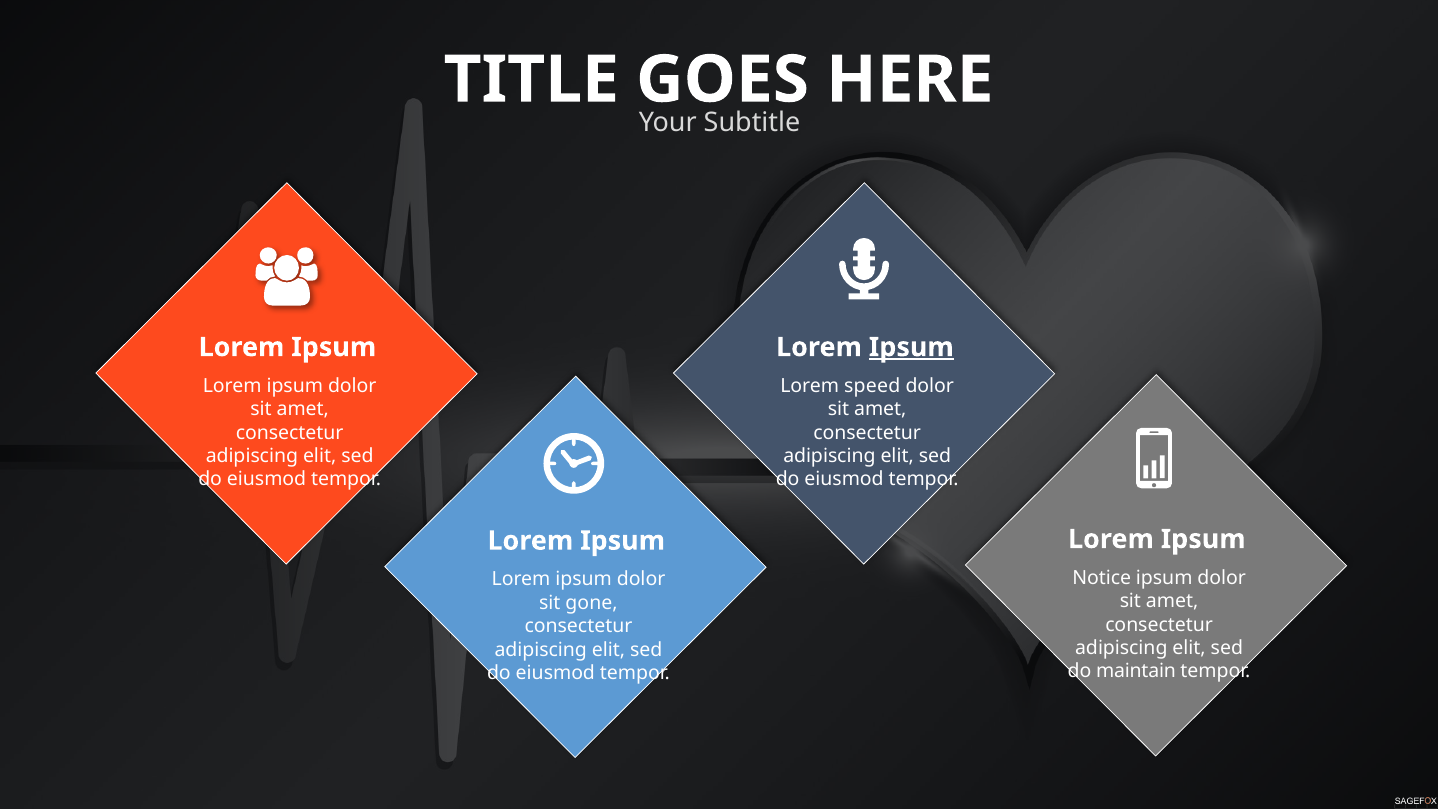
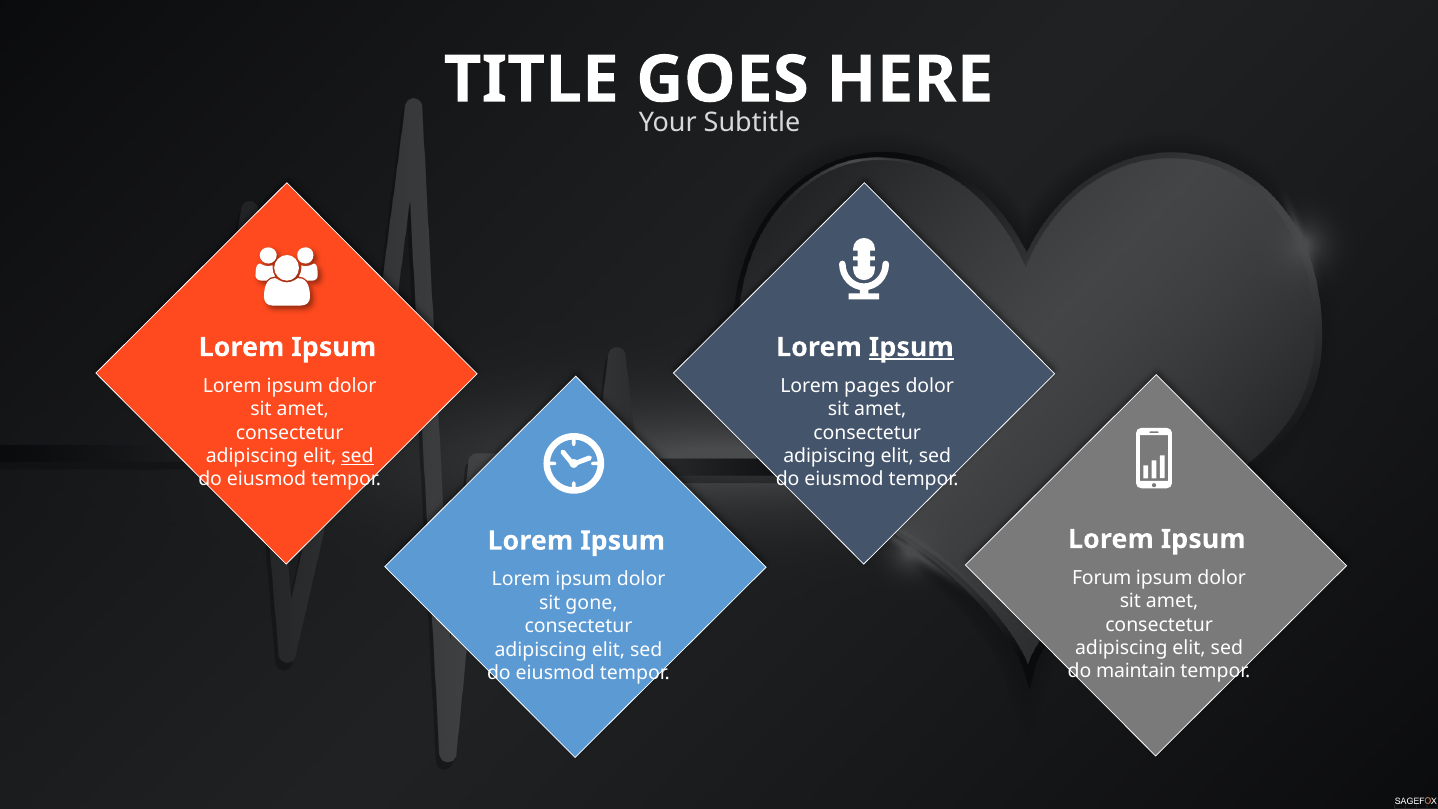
speed: speed -> pages
sed at (357, 456) underline: none -> present
Notice: Notice -> Forum
